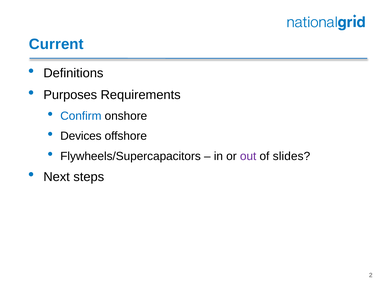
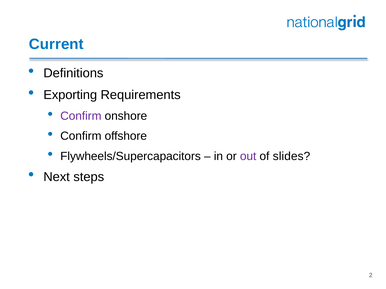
Purposes: Purposes -> Exporting
Confirm at (81, 116) colour: blue -> purple
Devices at (81, 136): Devices -> Confirm
